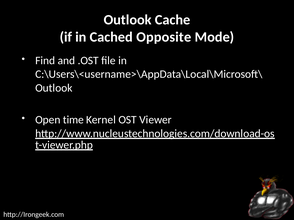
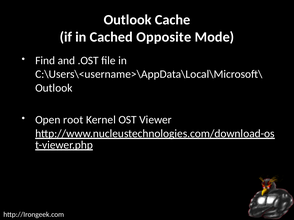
time: time -> root
